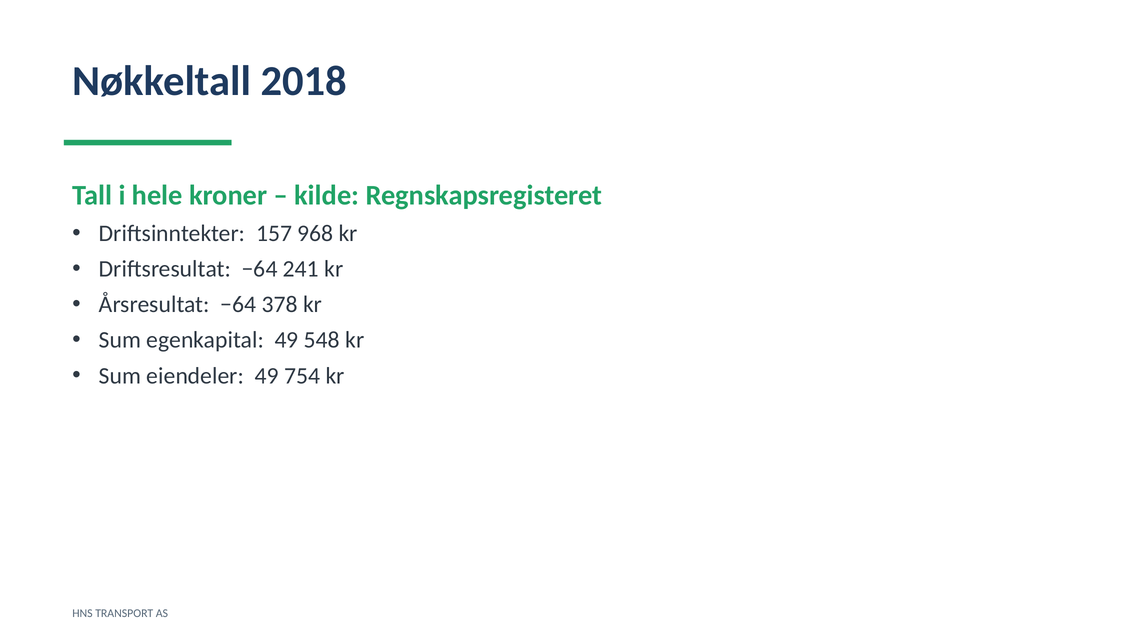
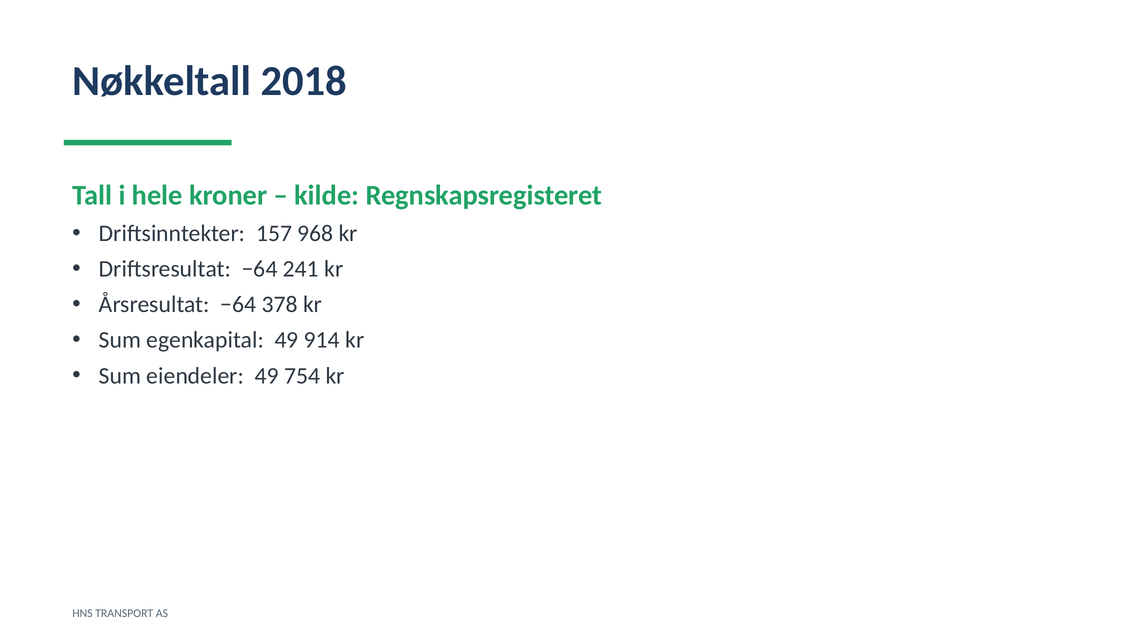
548: 548 -> 914
